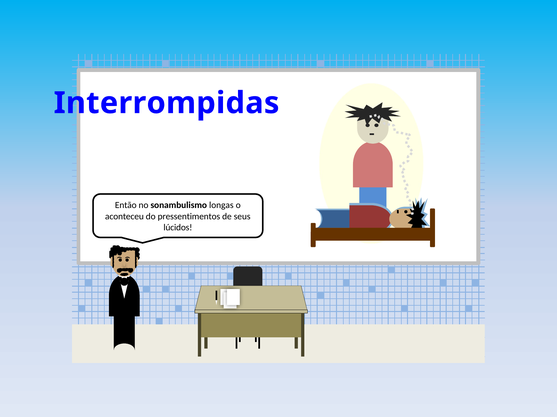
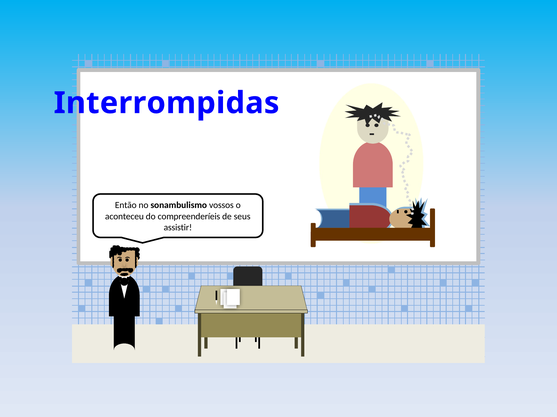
longas: longas -> vossos
pressentimentos: pressentimentos -> compreenderíeis
lúcidos: lúcidos -> assistir
